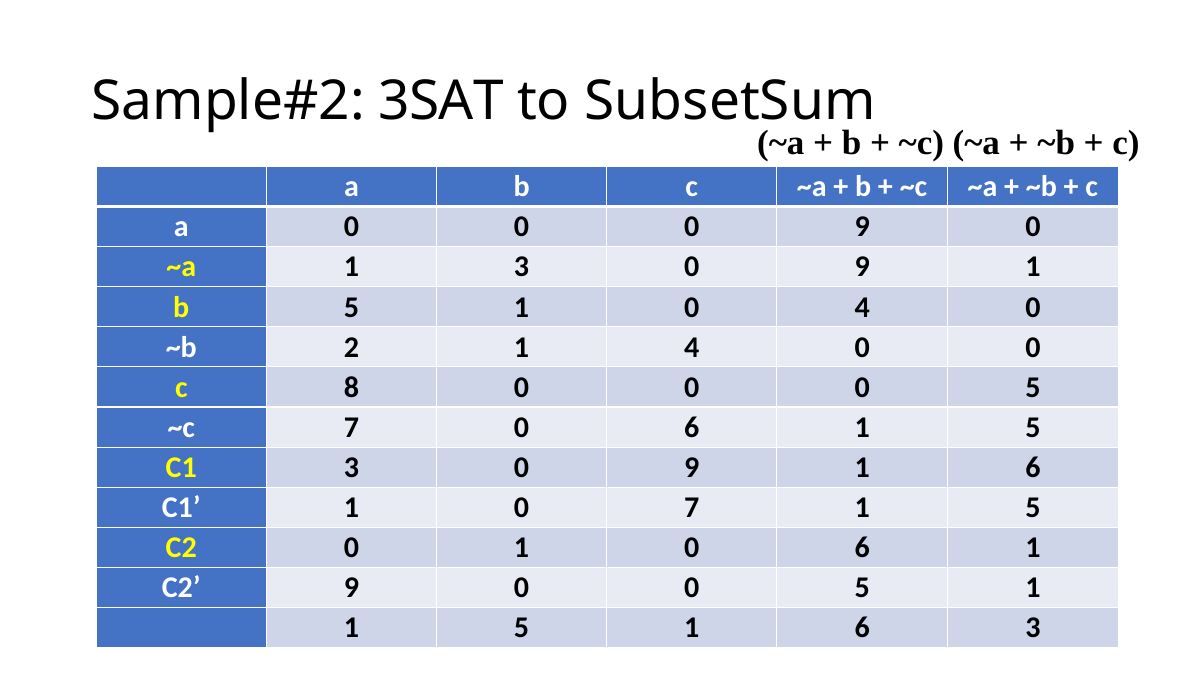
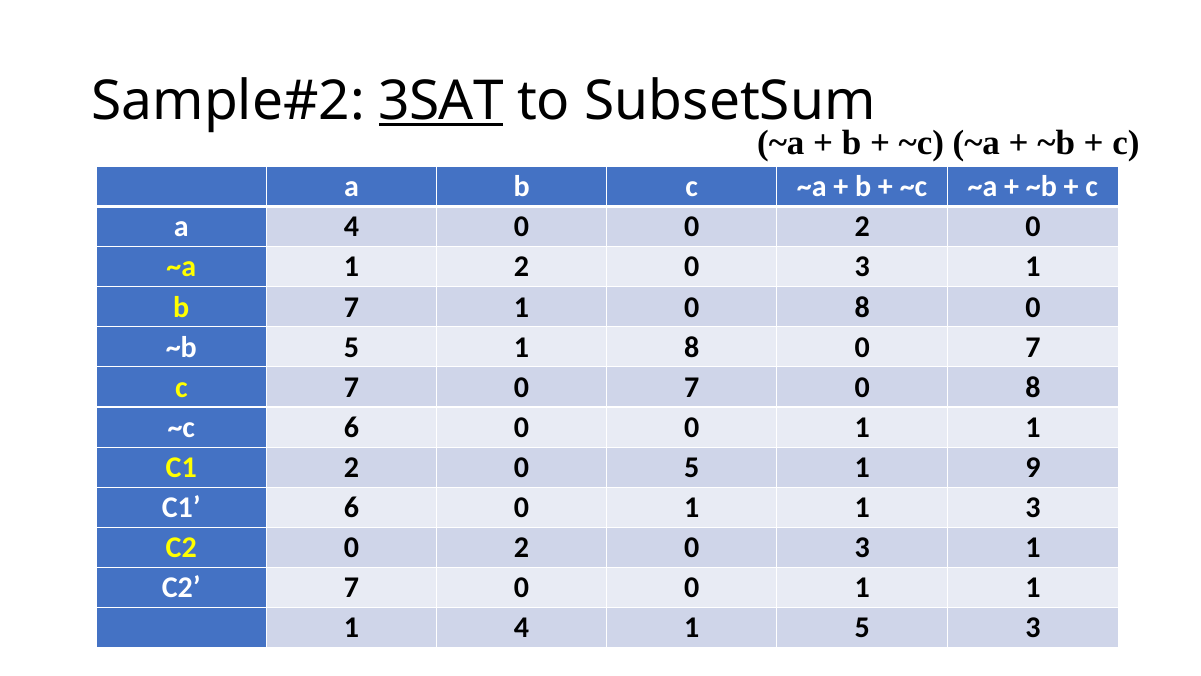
3SAT underline: none -> present
a 0: 0 -> 4
0 0 9: 9 -> 2
1 3: 3 -> 2
9 at (862, 267): 9 -> 3
b 5: 5 -> 7
1 0 4: 4 -> 8
~b 2: 2 -> 5
1 4: 4 -> 8
0 at (1033, 347): 0 -> 7
c 8: 8 -> 7
0 at (692, 387): 0 -> 7
5 at (1033, 387): 5 -> 8
~c 7: 7 -> 6
6 at (692, 427): 6 -> 0
5 at (1033, 427): 5 -> 1
C1 3: 3 -> 2
9 at (692, 467): 9 -> 5
6 at (1033, 467): 6 -> 9
C1 1: 1 -> 6
7 at (692, 507): 7 -> 1
5 at (1033, 507): 5 -> 3
C2 0 1: 1 -> 2
6 at (862, 547): 6 -> 3
C2 9: 9 -> 7
5 at (862, 587): 5 -> 1
5 at (522, 627): 5 -> 4
6 at (862, 627): 6 -> 5
